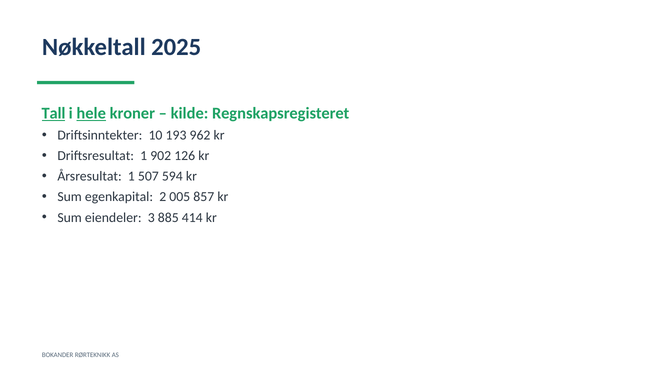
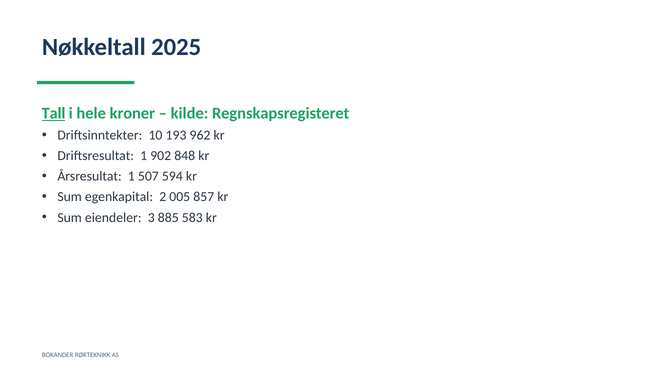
hele underline: present -> none
126: 126 -> 848
414: 414 -> 583
